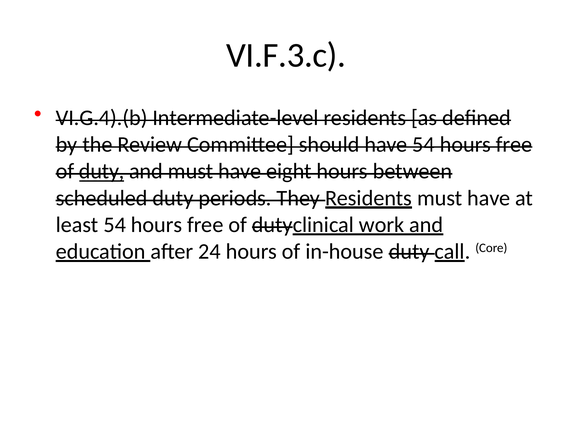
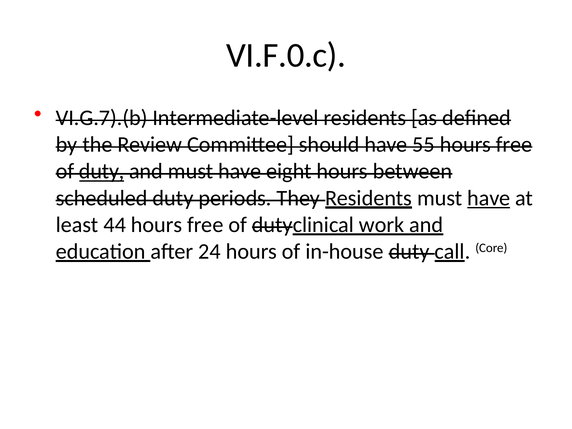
VI.F.3.c: VI.F.3.c -> VI.F.0.c
VI.G.4).(b: VI.G.4).(b -> VI.G.7).(b
have 54: 54 -> 55
have at (489, 198) underline: none -> present
least 54: 54 -> 44
